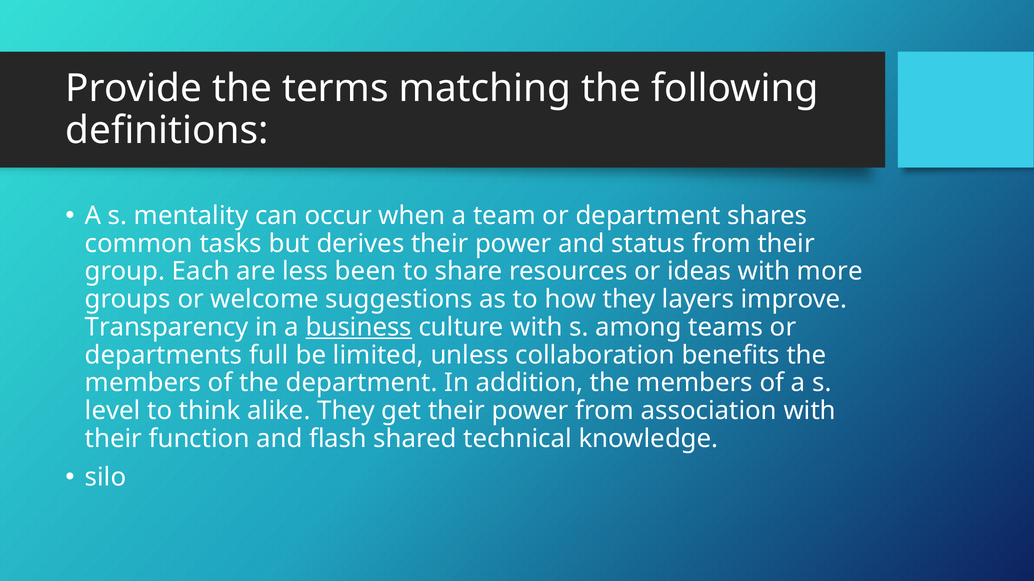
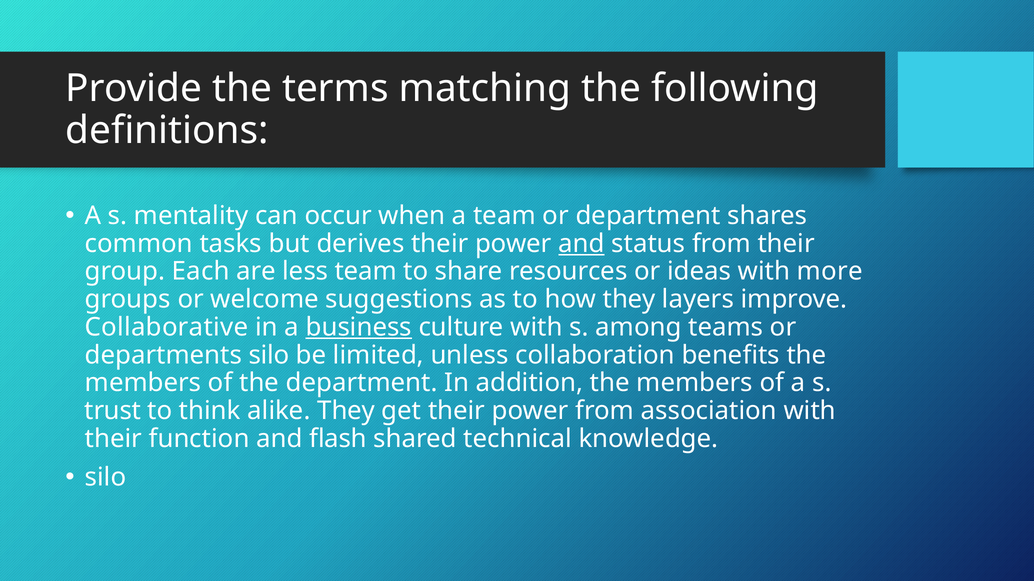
and at (582, 244) underline: none -> present
less been: been -> team
Transparency: Transparency -> Collaborative
departments full: full -> silo
level: level -> trust
